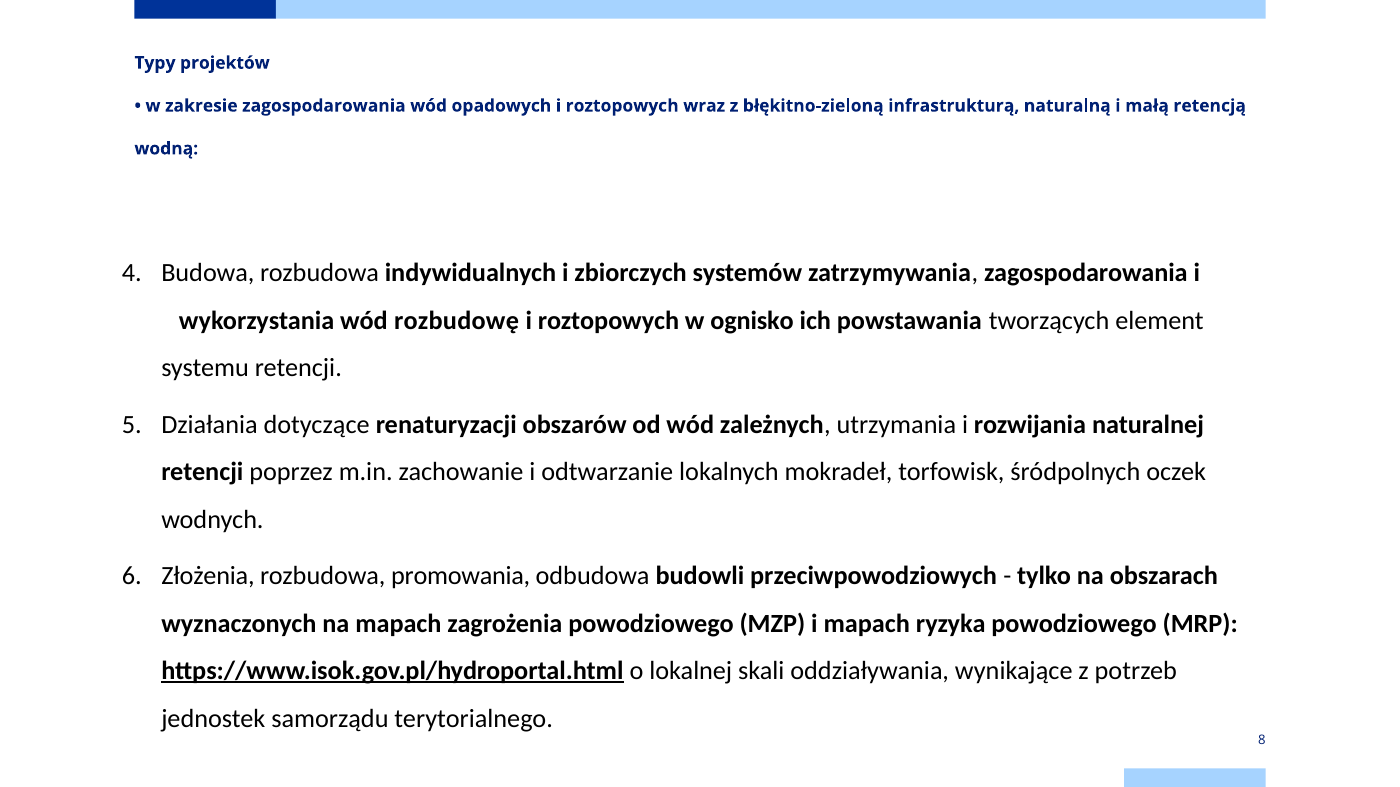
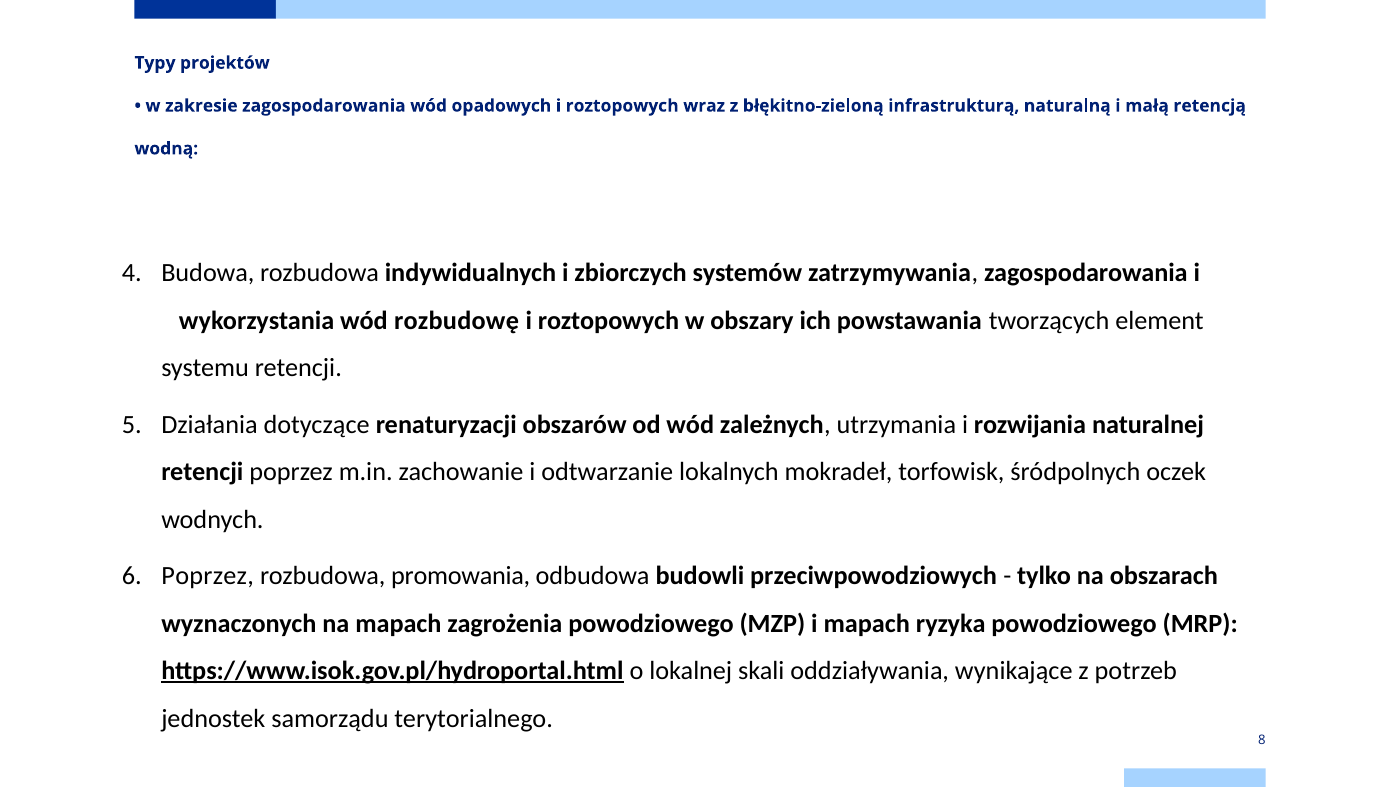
ognisko: ognisko -> obszary
Złożenia at (208, 576): Złożenia -> Poprzez
